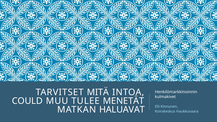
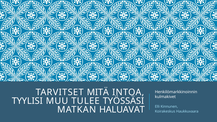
COULD: COULD -> TYYLISI
MENETÄT: MENETÄT -> TYÖSSÄSI
